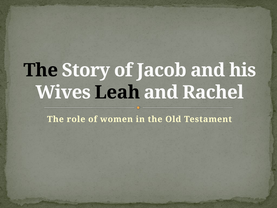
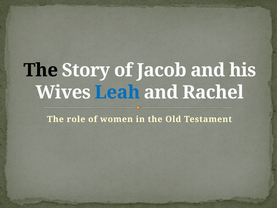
Leah colour: black -> blue
